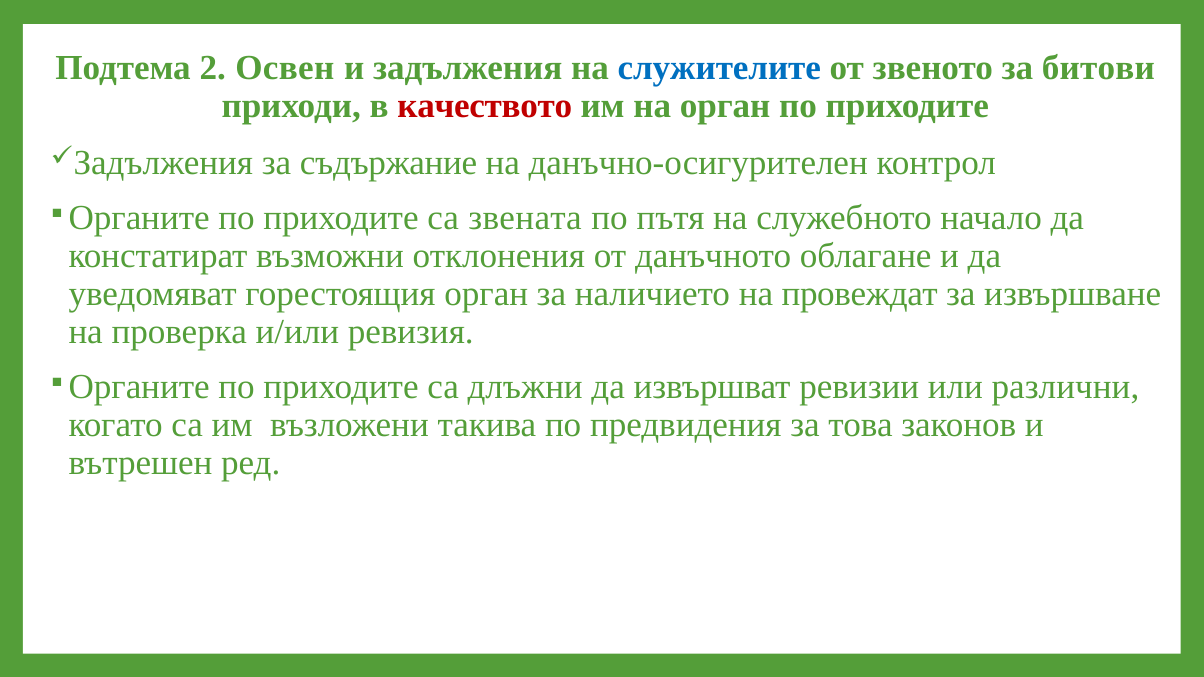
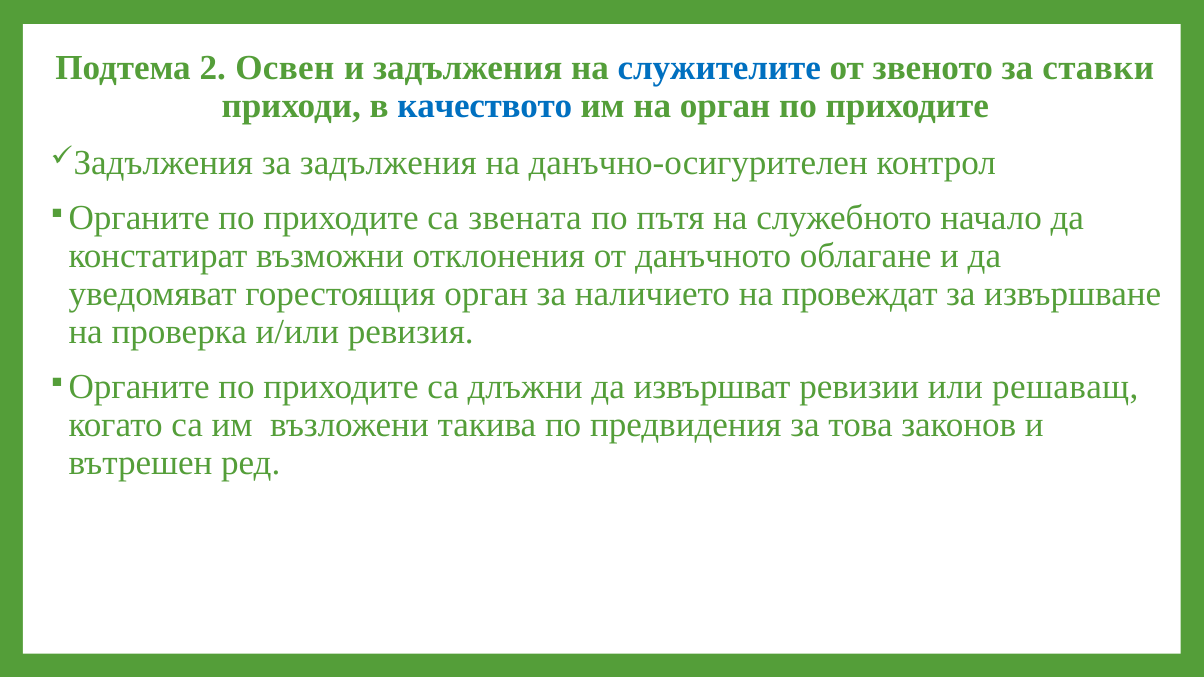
битови: битови -> ставки
качеството colour: red -> blue
за съдържание: съдържание -> задължения
различни: различни -> решаващ
